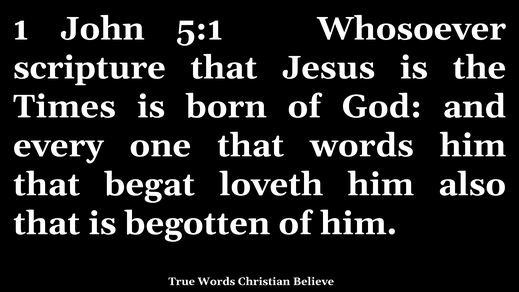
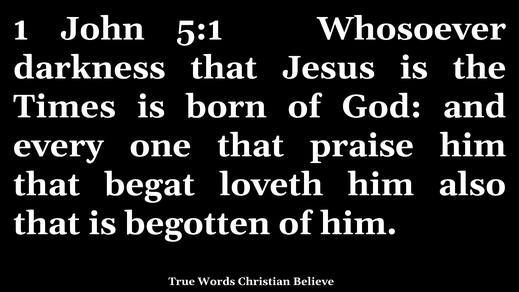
scripture: scripture -> darkness
that words: words -> praise
